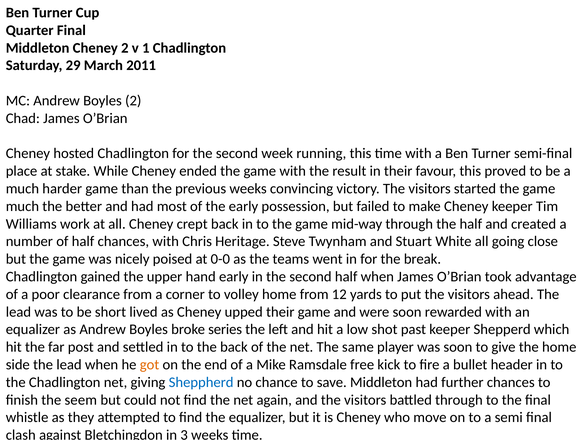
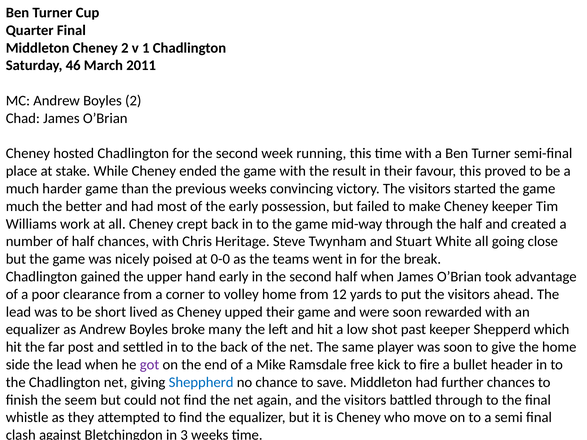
29: 29 -> 46
series: series -> many
got colour: orange -> purple
